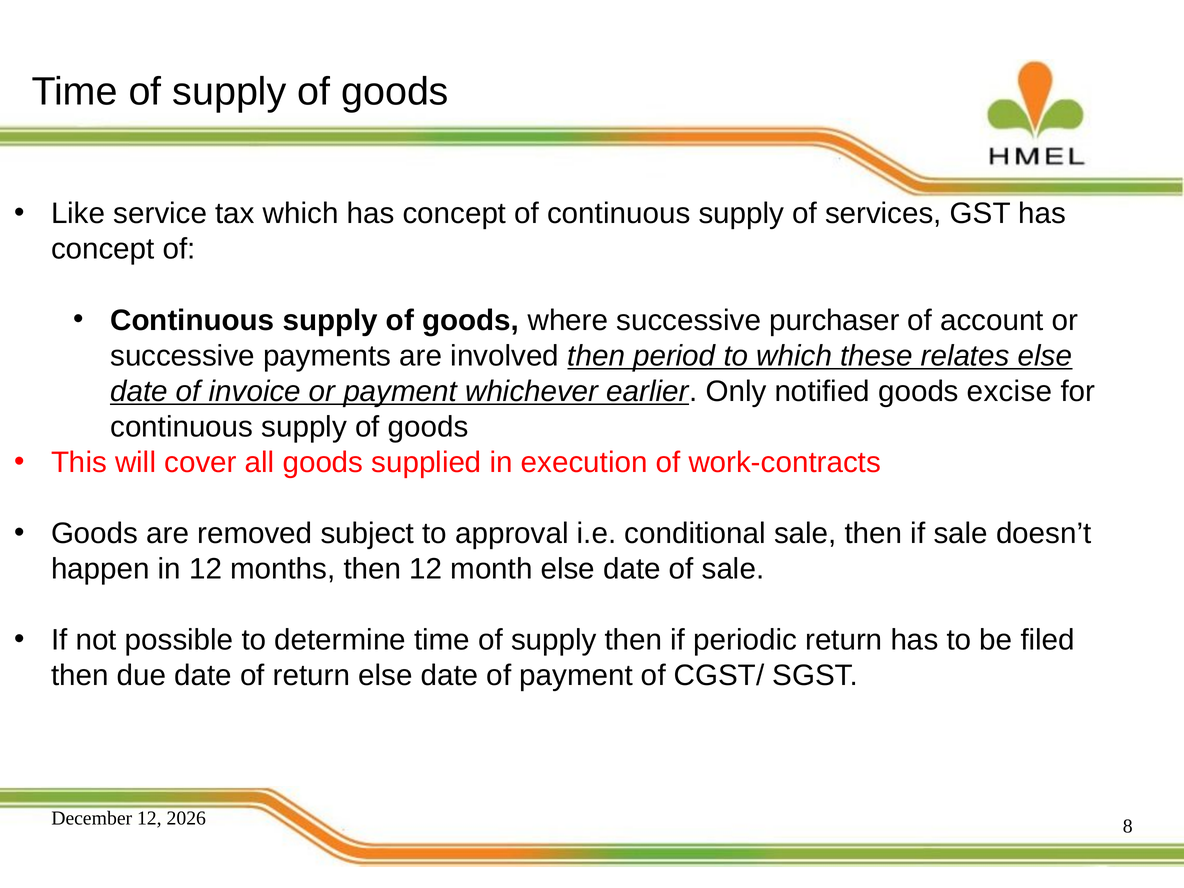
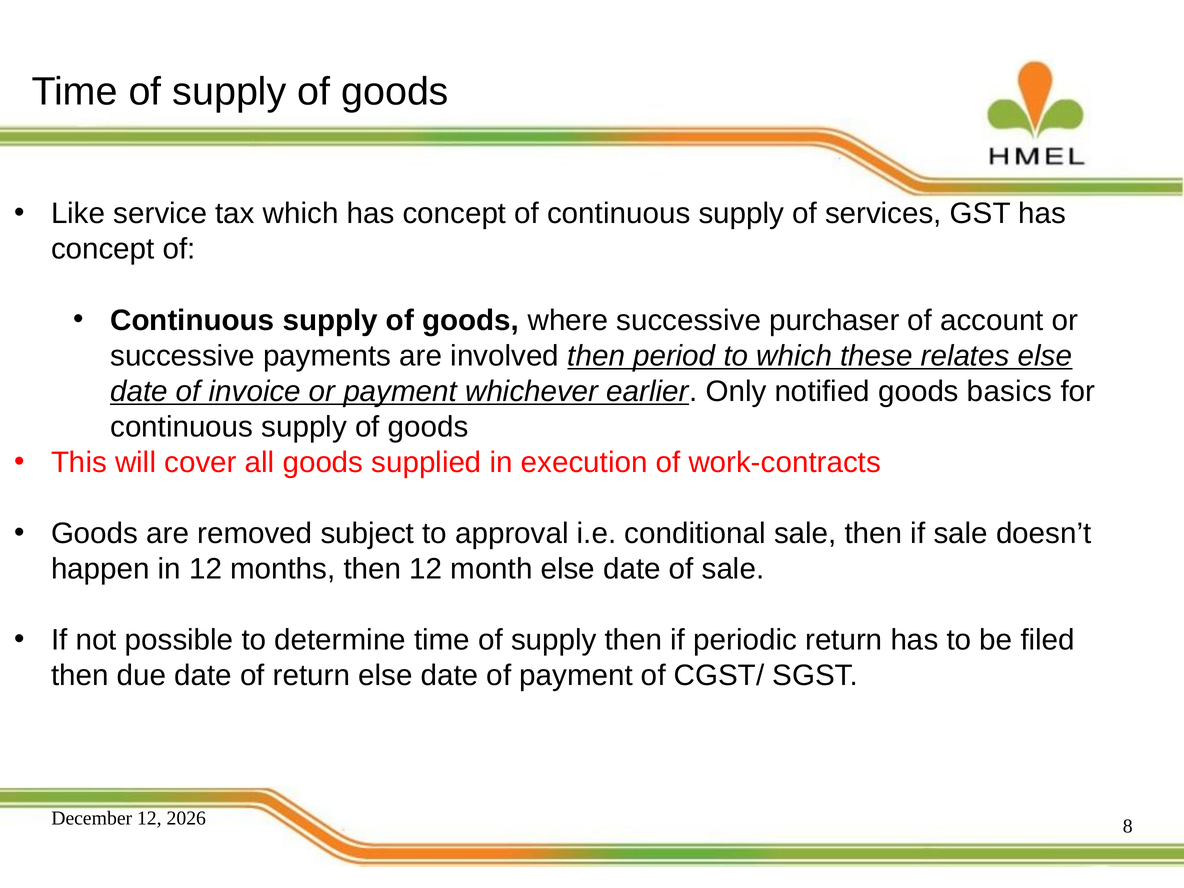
excise: excise -> basics
